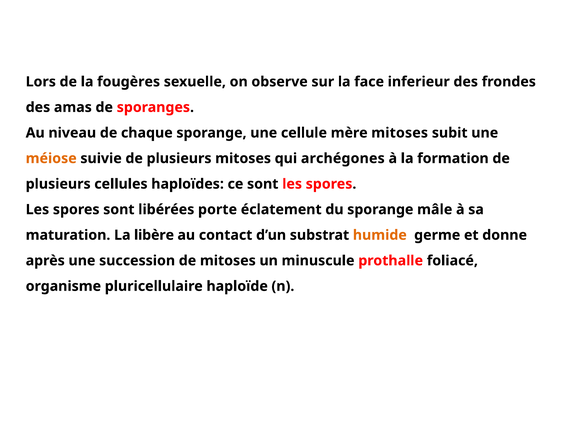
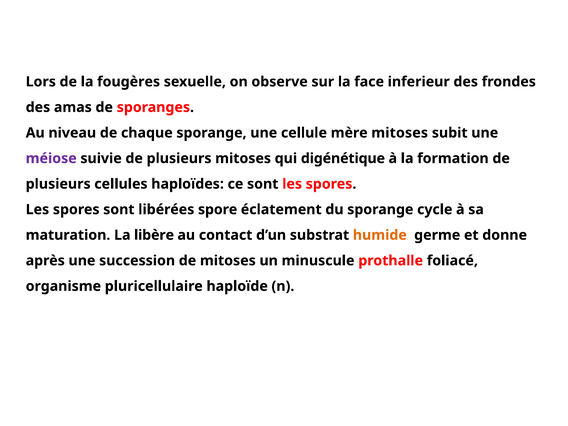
méiose colour: orange -> purple
archégones: archégones -> digénétique
porte: porte -> spore
mâle: mâle -> cycle
